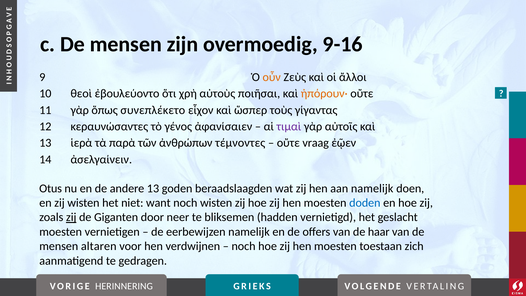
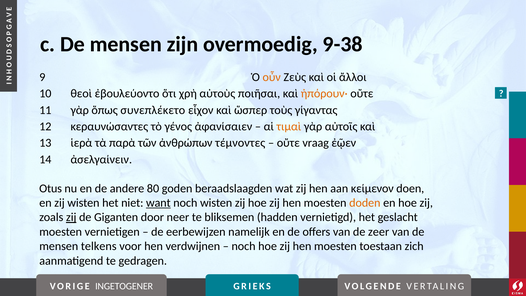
9-16: 9-16 -> 9-38
τιμαὶ colour: purple -> orange
andere 13: 13 -> 80
aan namelijk: namelijk -> κείμενον
want underline: none -> present
doden colour: blue -> orange
haar: haar -> zeer
altaren: altaren -> telkens
HERINNERING: HERINNERING -> INGETOGENER
